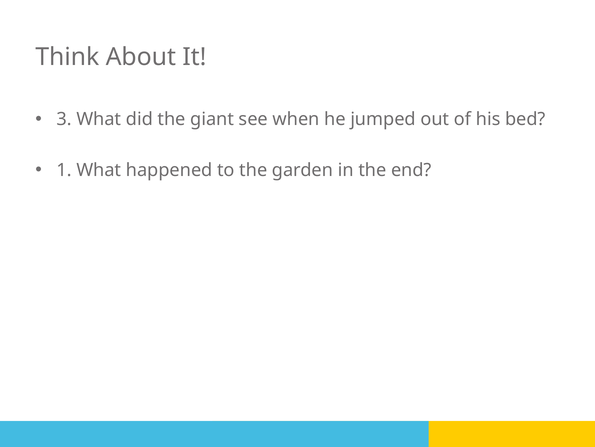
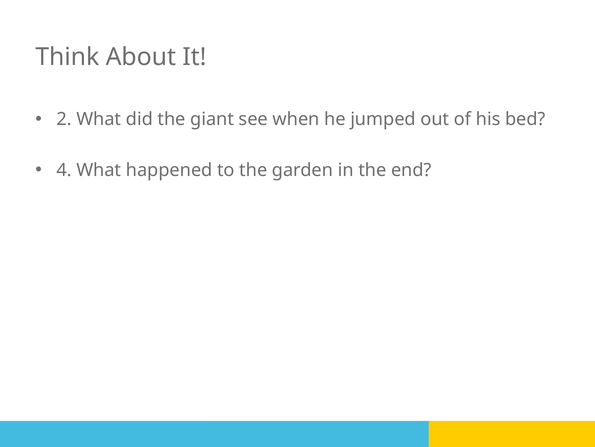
3: 3 -> 2
1: 1 -> 4
